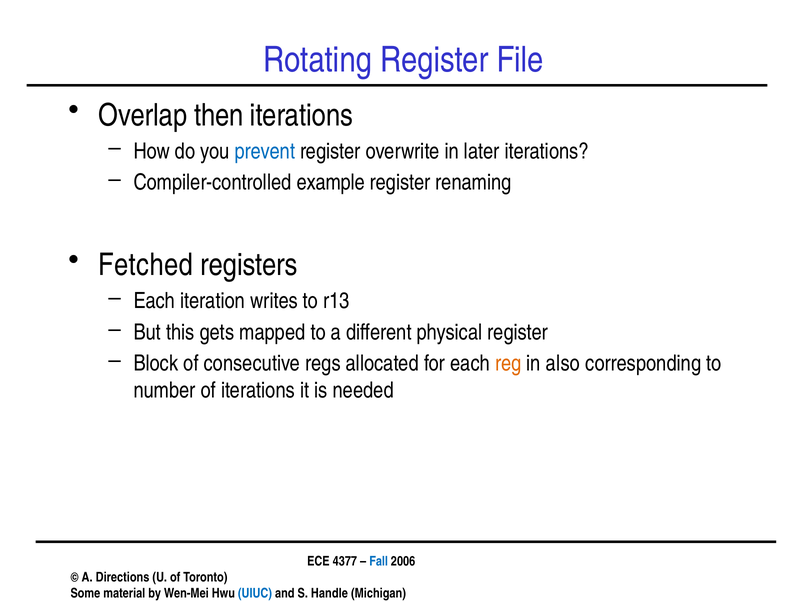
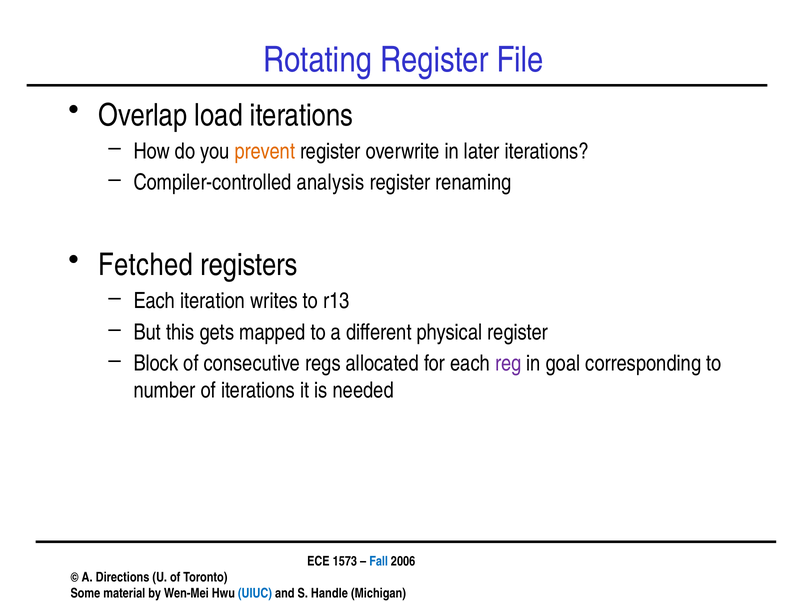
then: then -> load
prevent colour: blue -> orange
example: example -> analysis
reg colour: orange -> purple
also: also -> goal
4377: 4377 -> 1573
